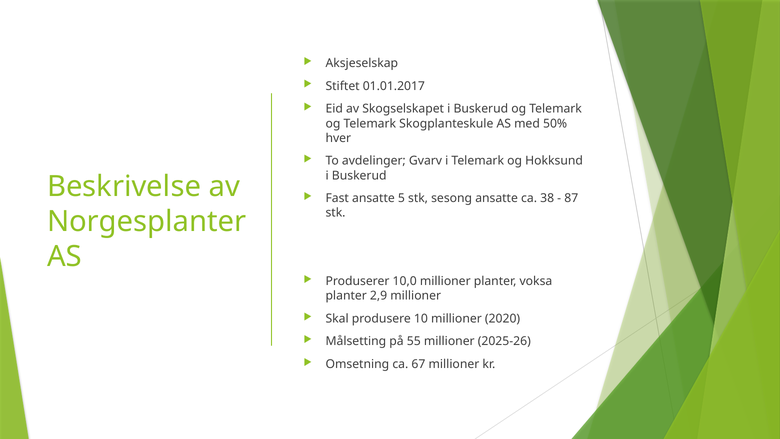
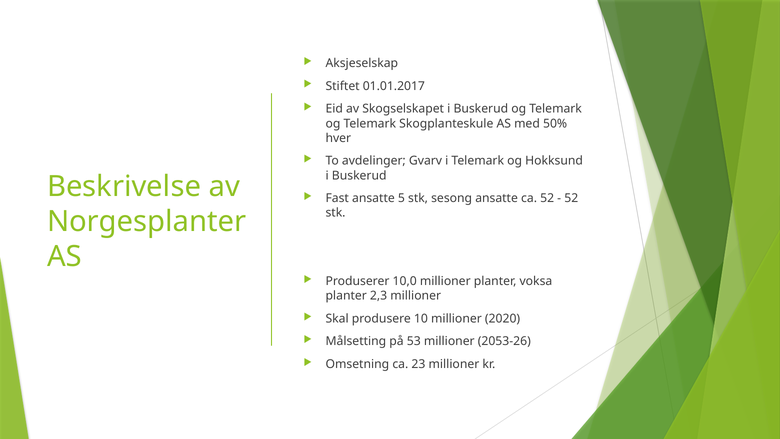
ca 38: 38 -> 52
87 at (571, 198): 87 -> 52
2,9: 2,9 -> 2,3
55: 55 -> 53
2025-26: 2025-26 -> 2053-26
67: 67 -> 23
